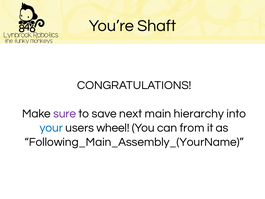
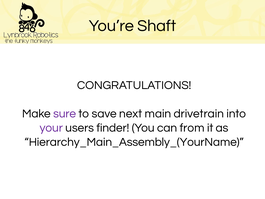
hierarchy: hierarchy -> drivetrain
your colour: blue -> purple
wheel: wheel -> finder
Following_Main_Assembly_(YourName: Following_Main_Assembly_(YourName -> Hierarchy_Main_Assembly_(YourName
